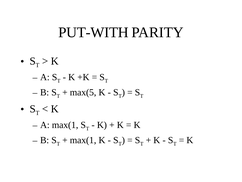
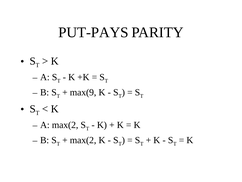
PUT-WITH: PUT-WITH -> PUT-PAYS
max(5: max(5 -> max(9
A max(1: max(1 -> max(2
max(1 at (83, 140): max(1 -> max(2
